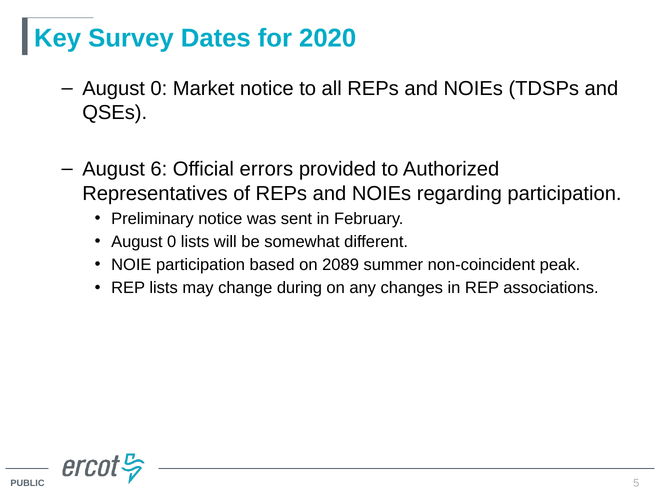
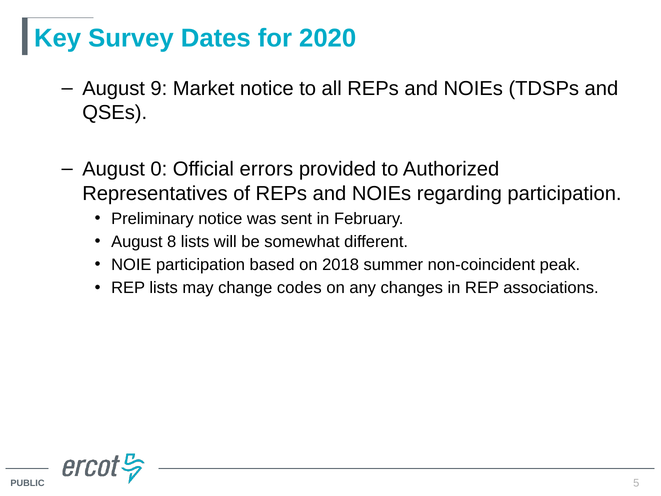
0 at (159, 88): 0 -> 9
6: 6 -> 0
0 at (172, 242): 0 -> 8
2089: 2089 -> 2018
during: during -> codes
